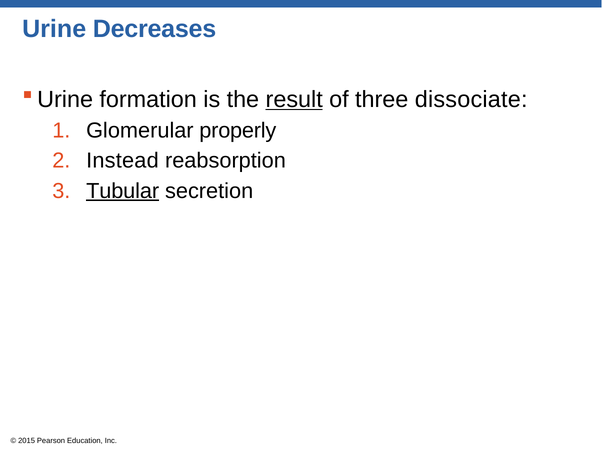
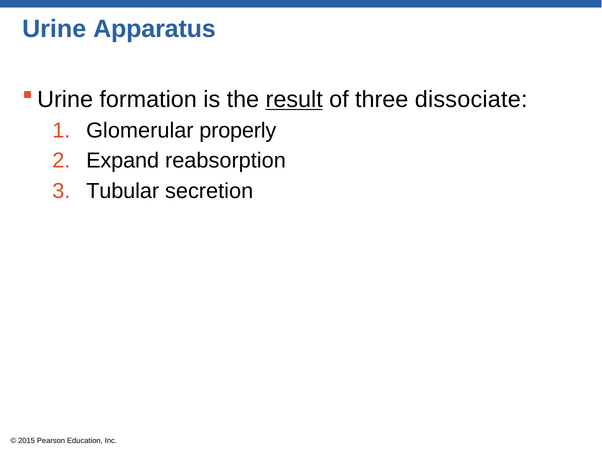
Decreases: Decreases -> Apparatus
Instead: Instead -> Expand
Tubular underline: present -> none
